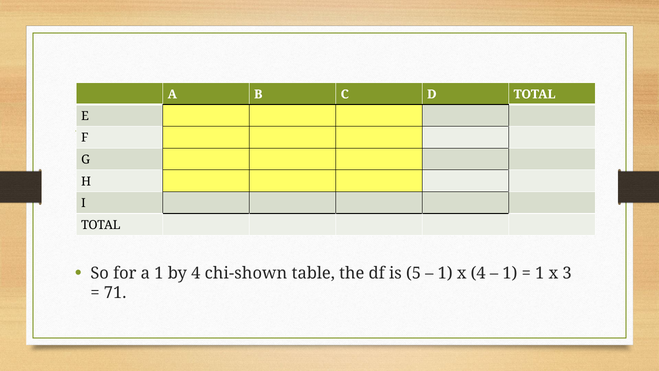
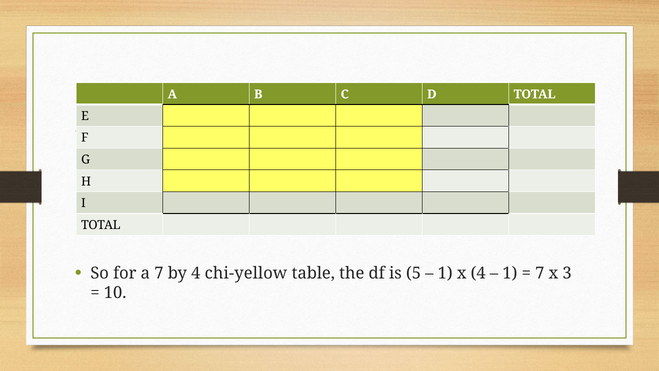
a 1: 1 -> 7
chi-shown: chi-shown -> chi-yellow
1 at (540, 273): 1 -> 7
71: 71 -> 10
